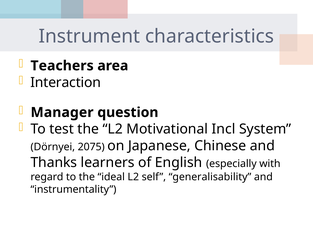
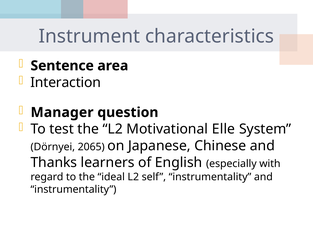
Teachers: Teachers -> Sentence
Incl: Incl -> Elle
2075: 2075 -> 2065
self generalisability: generalisability -> instrumentality
